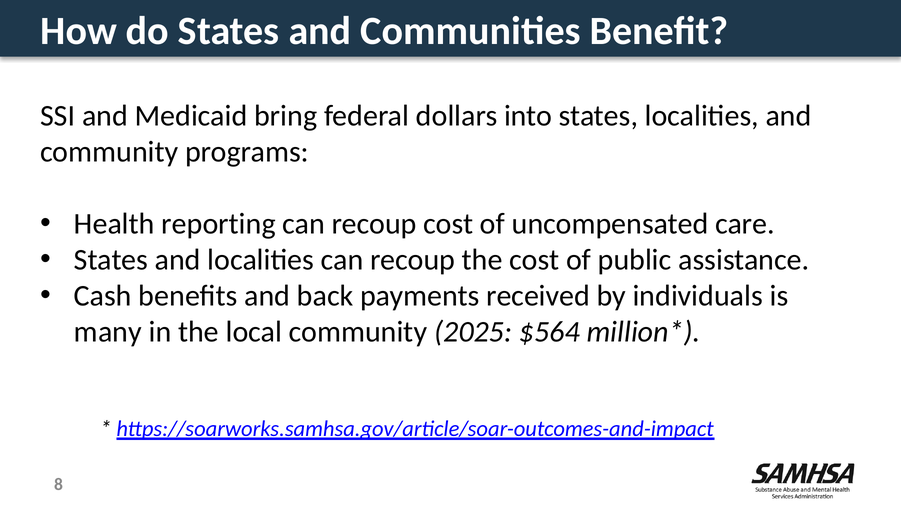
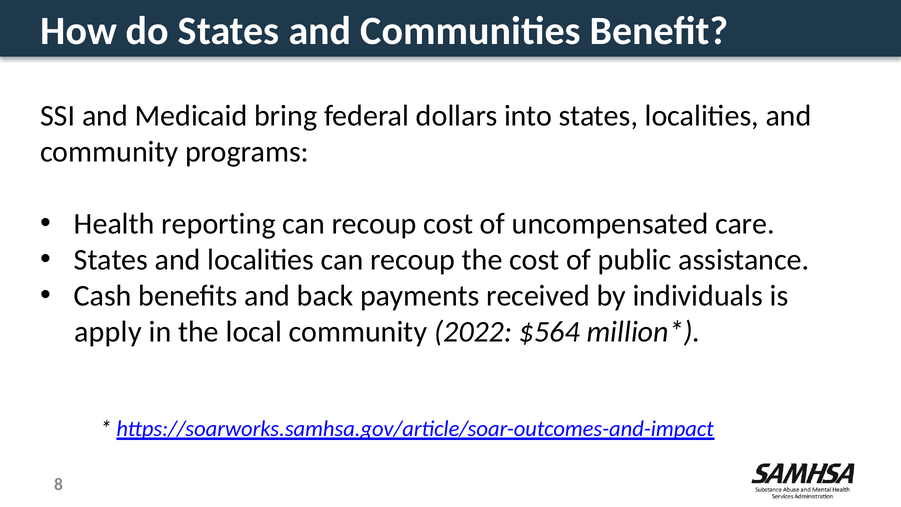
many: many -> apply
2025: 2025 -> 2022
